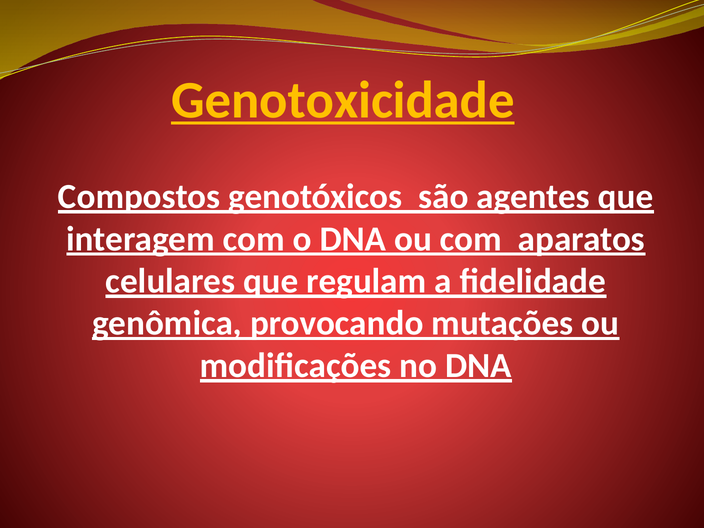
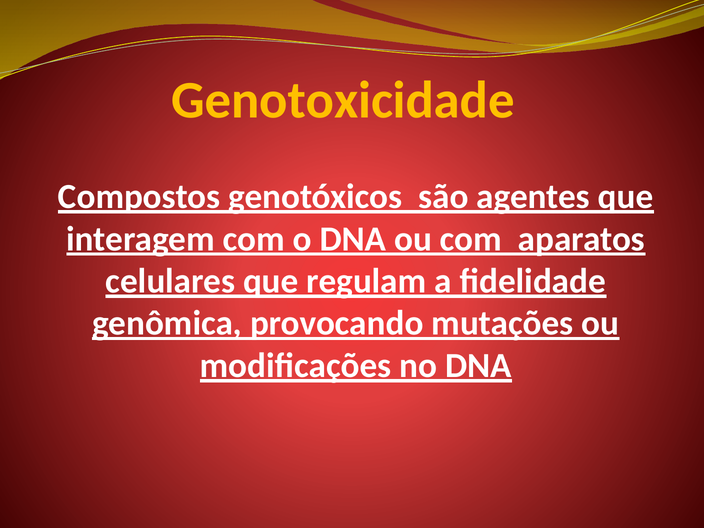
Genotoxicidade underline: present -> none
